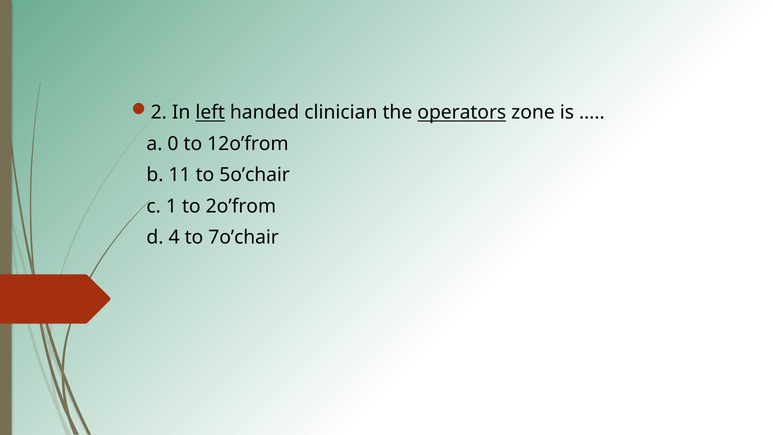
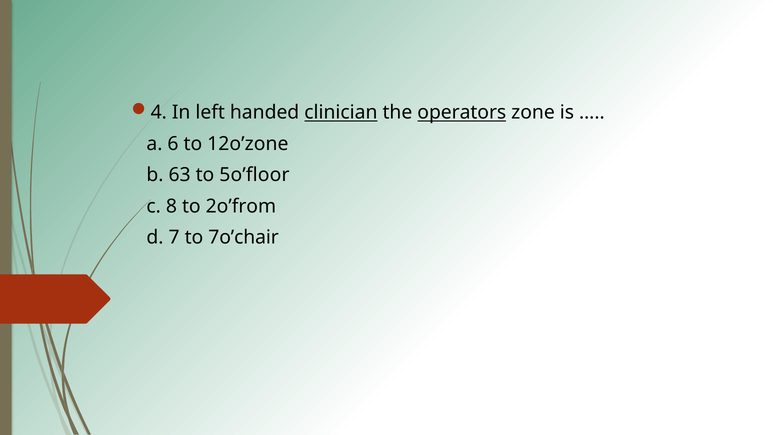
2: 2 -> 4
left underline: present -> none
clinician underline: none -> present
0: 0 -> 6
12o’from: 12o’from -> 12o’zone
11: 11 -> 63
5o’chair: 5o’chair -> 5o’floor
1: 1 -> 8
4: 4 -> 7
